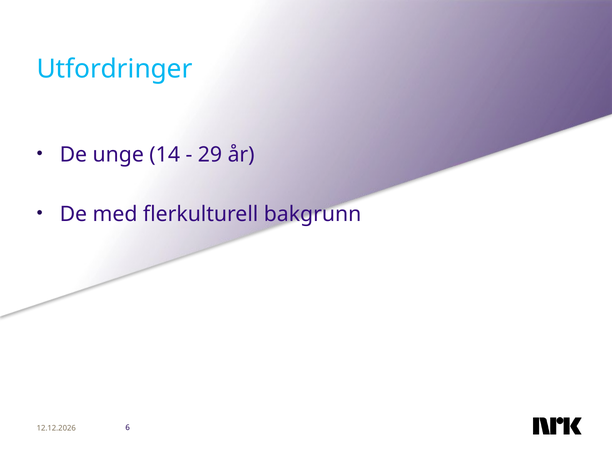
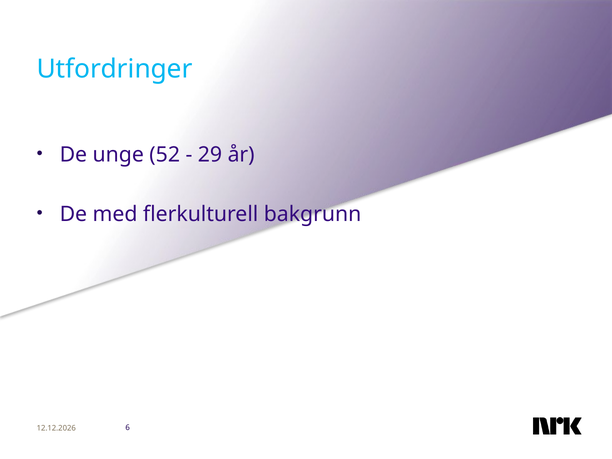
14: 14 -> 52
